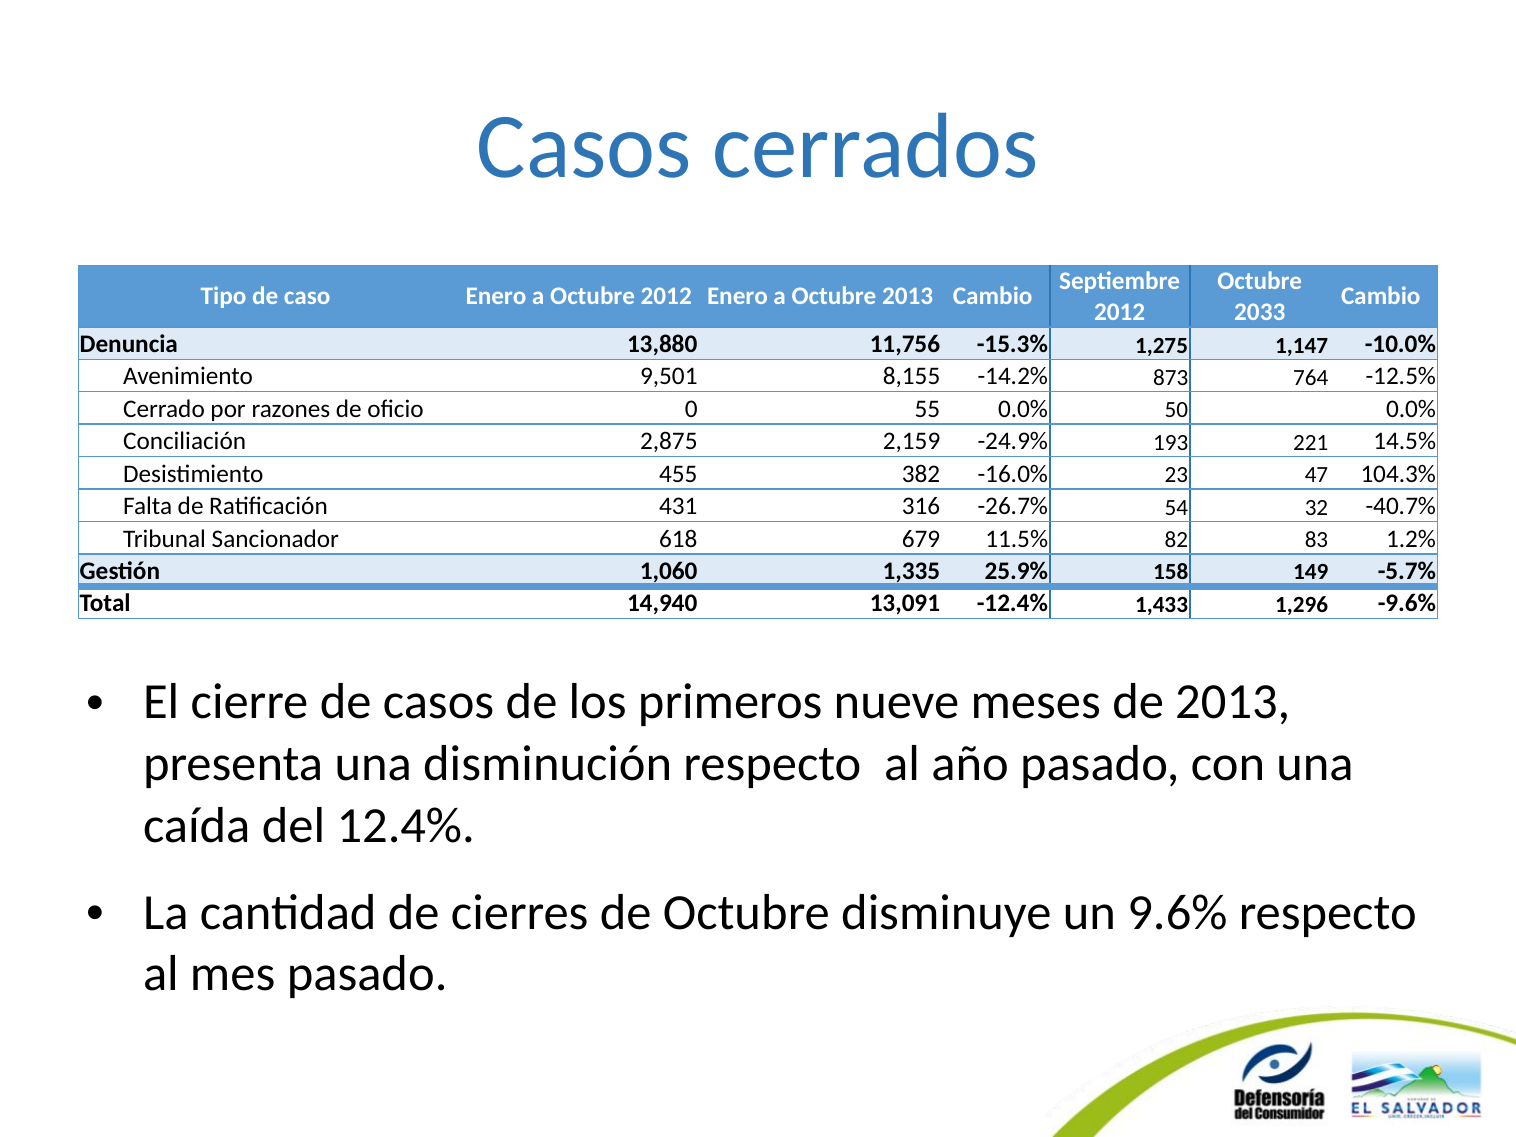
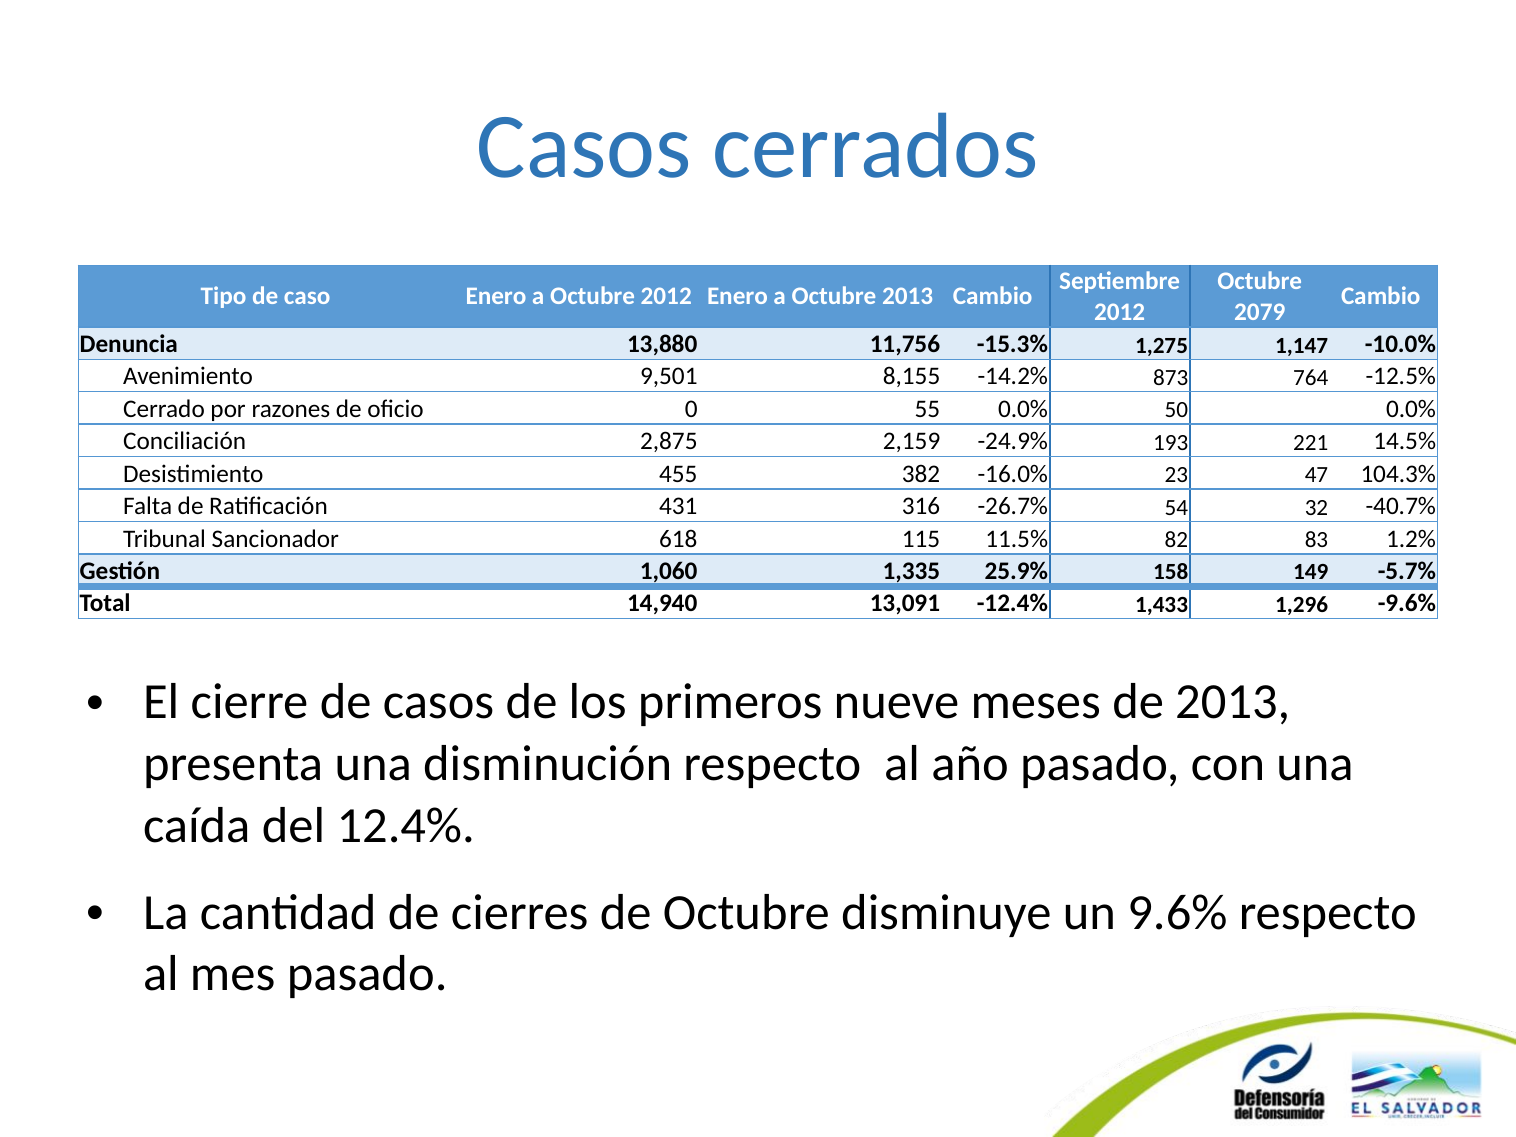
2033: 2033 -> 2079
679: 679 -> 115
